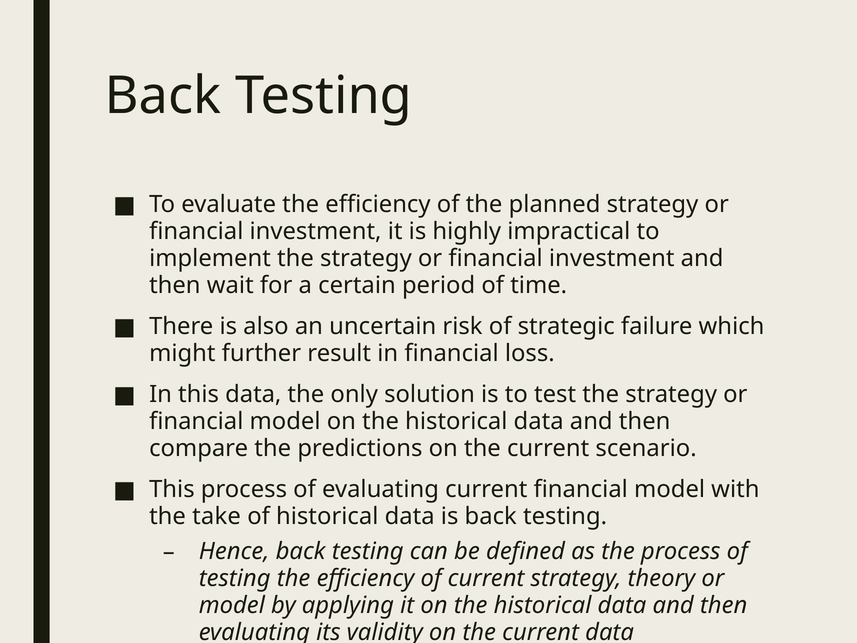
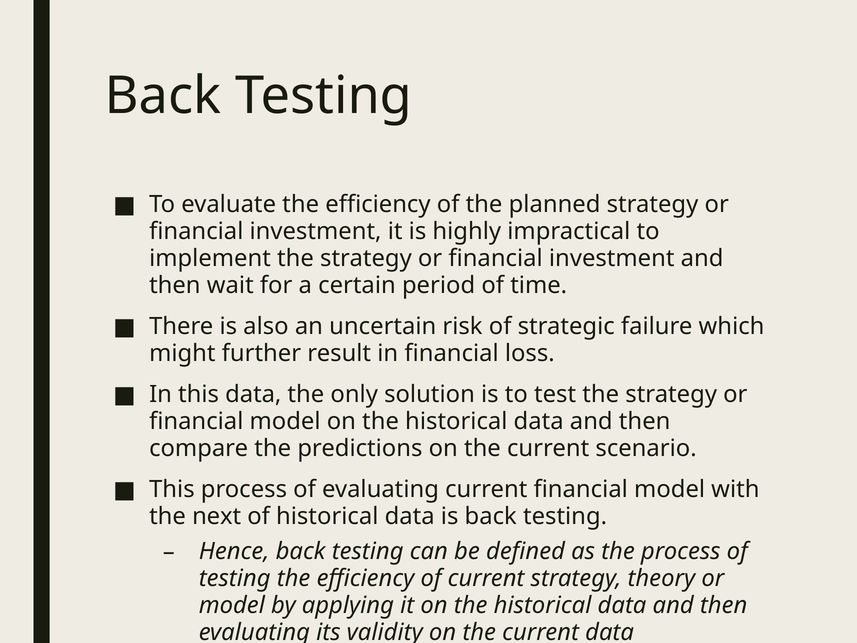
take: take -> next
